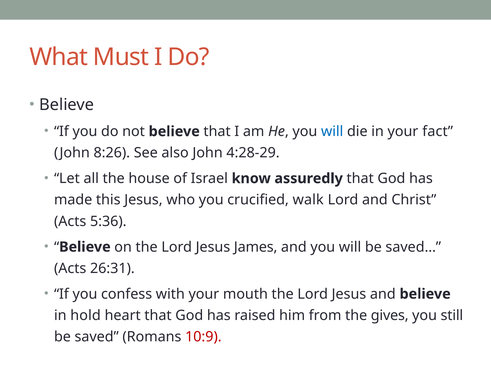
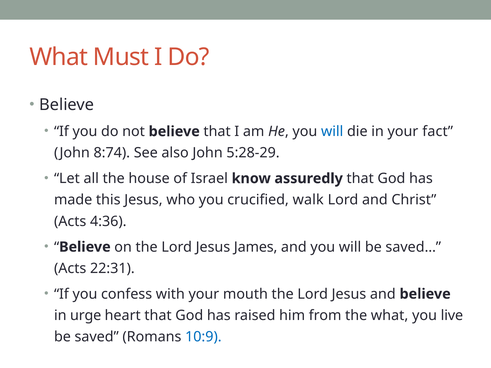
8:26: 8:26 -> 8:74
4:28-29: 4:28-29 -> 5:28-29
5:36: 5:36 -> 4:36
26:31: 26:31 -> 22:31
hold: hold -> urge
the gives: gives -> what
still: still -> live
10:9 colour: red -> blue
